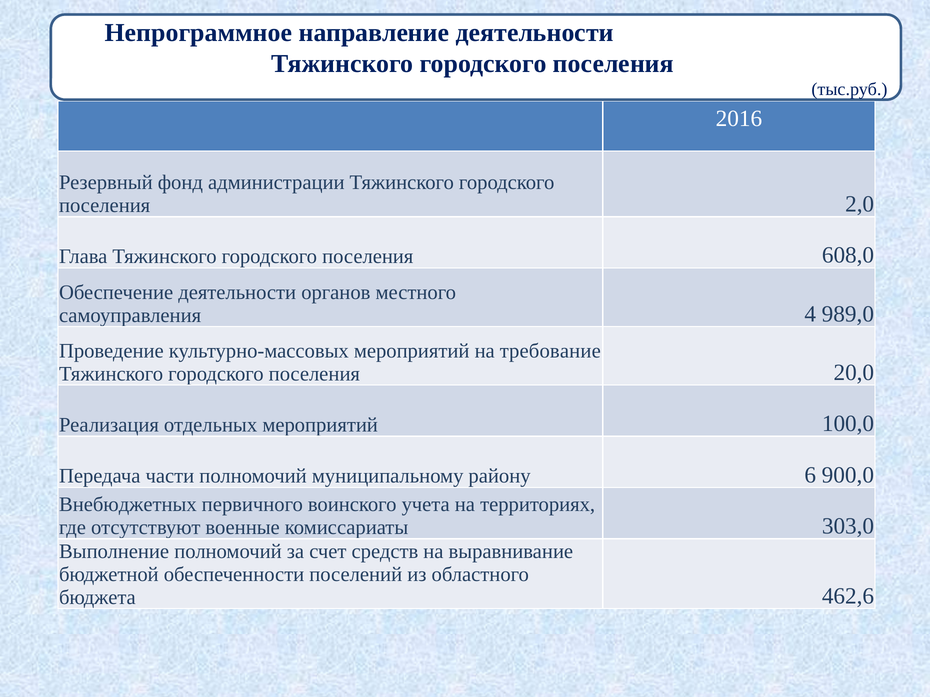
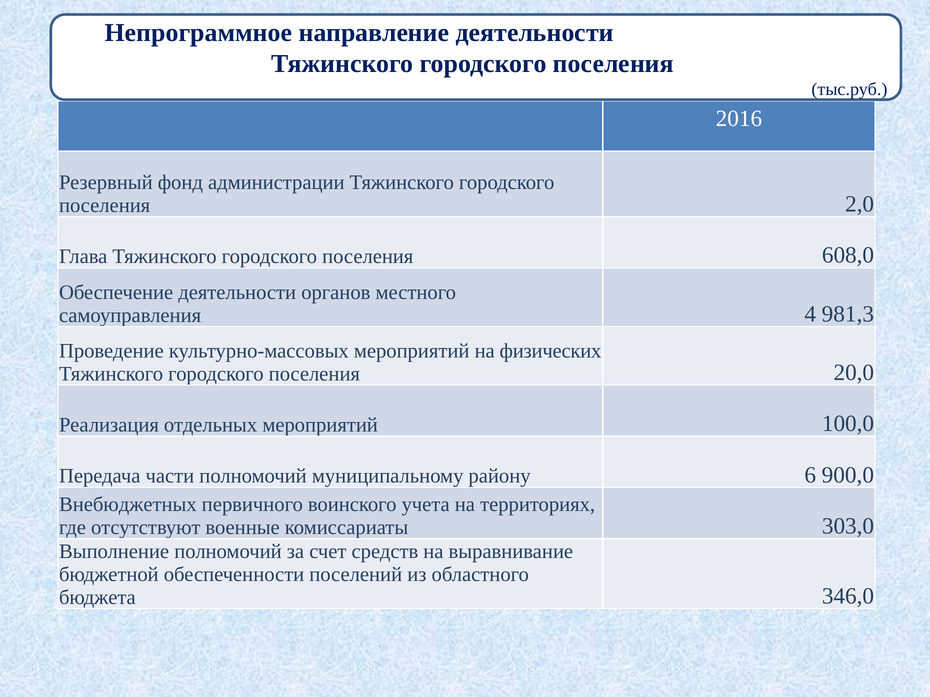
989,0: 989,0 -> 981,3
требование: требование -> физических
462,6: 462,6 -> 346,0
